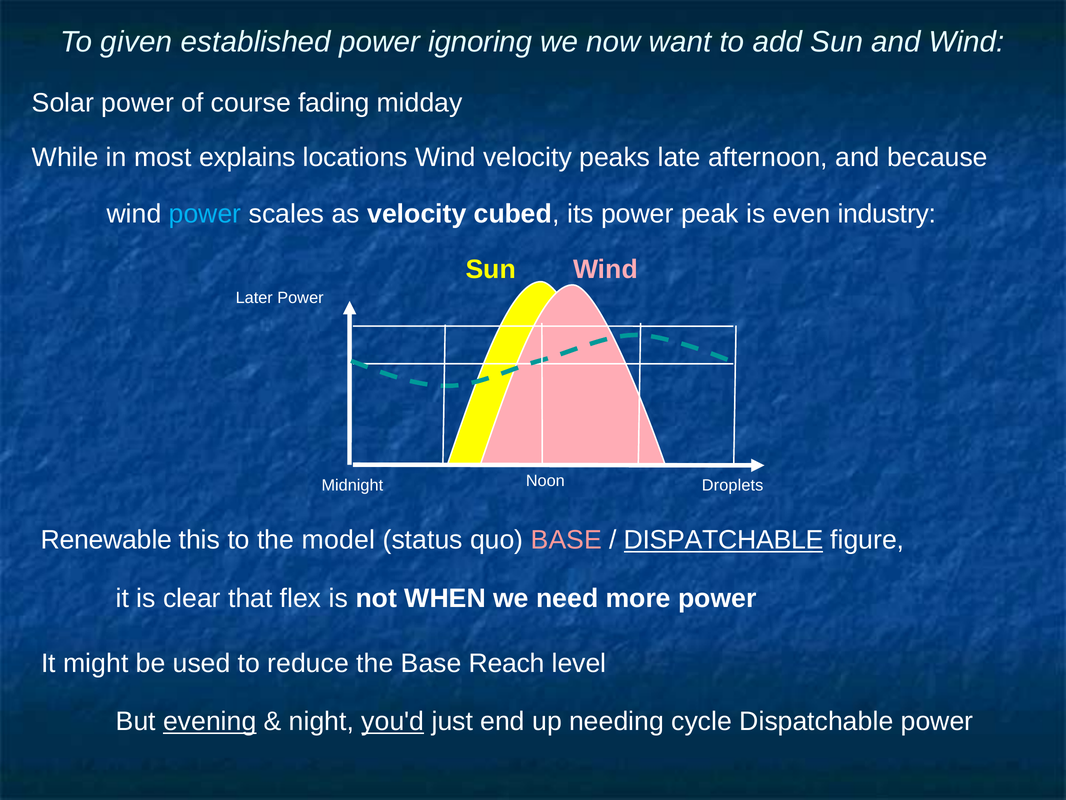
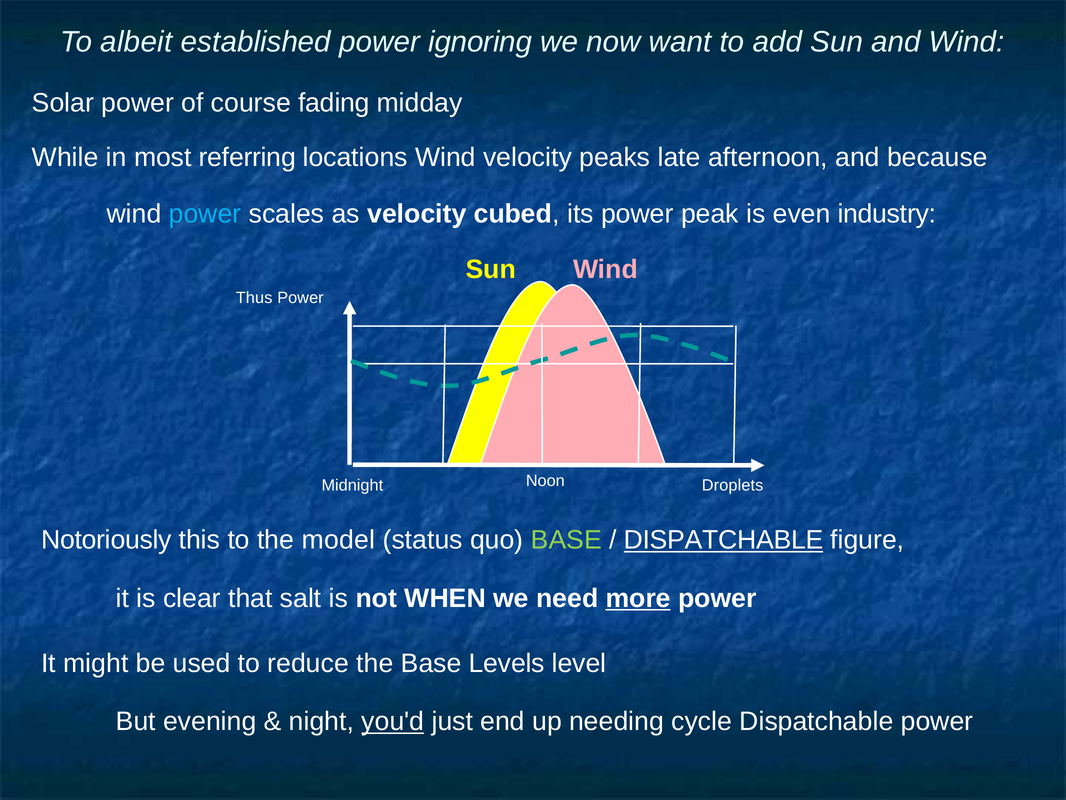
given: given -> albeit
explains: explains -> referring
Later: Later -> Thus
Renewable: Renewable -> Notoriously
BASE at (566, 540) colour: pink -> light green
flex: flex -> salt
more underline: none -> present
Reach: Reach -> Levels
evening underline: present -> none
